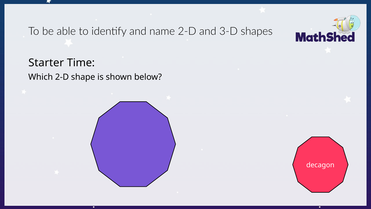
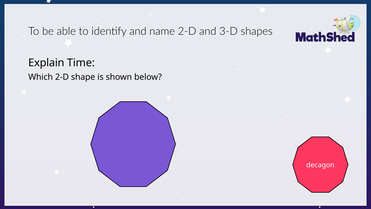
Starter: Starter -> Explain
